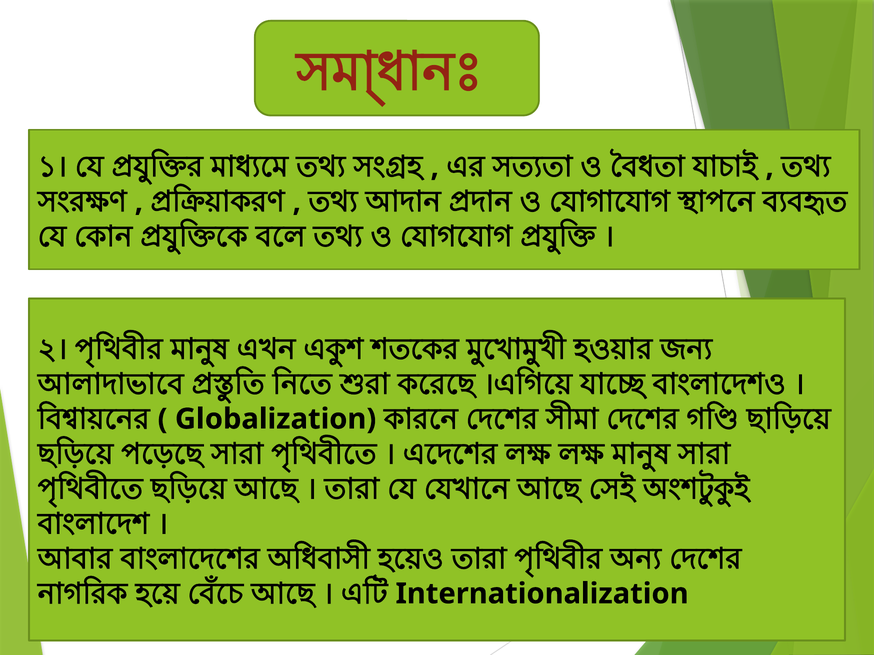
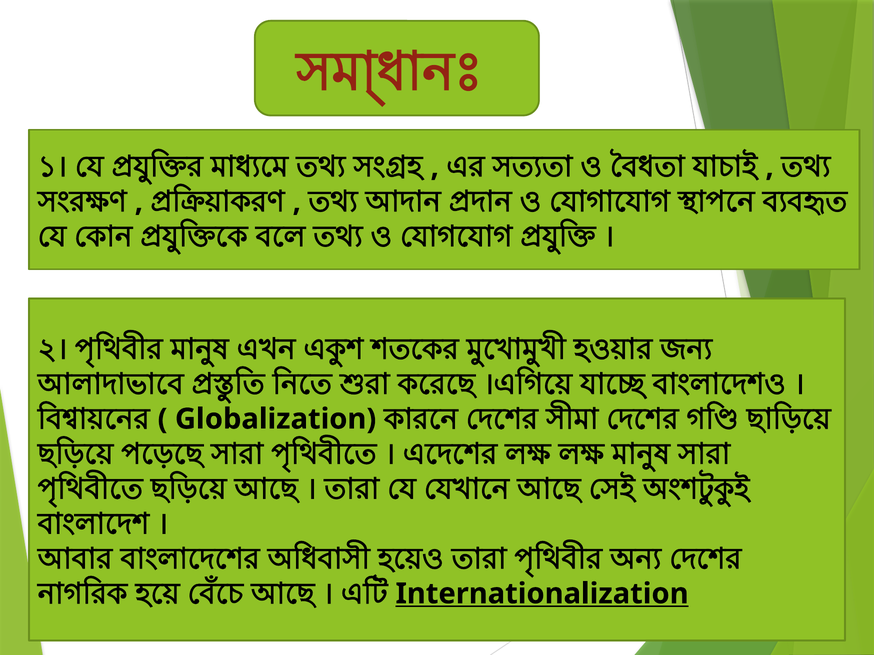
Internationalization underline: none -> present
